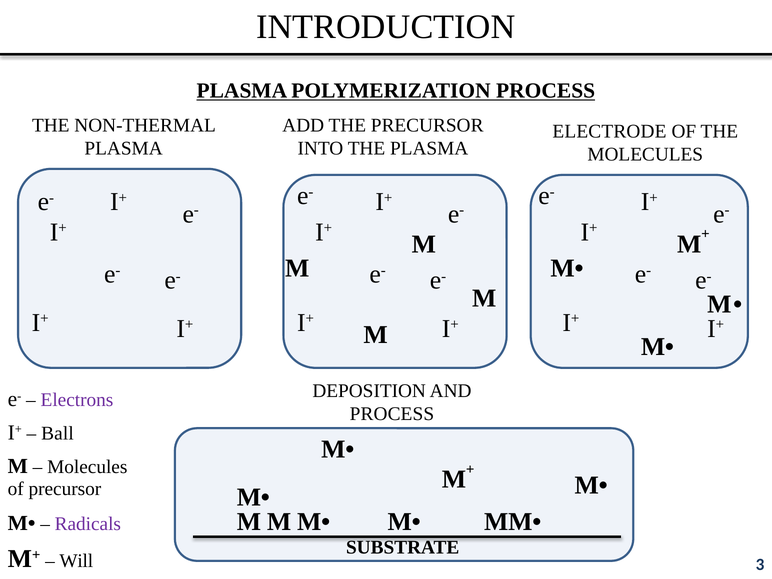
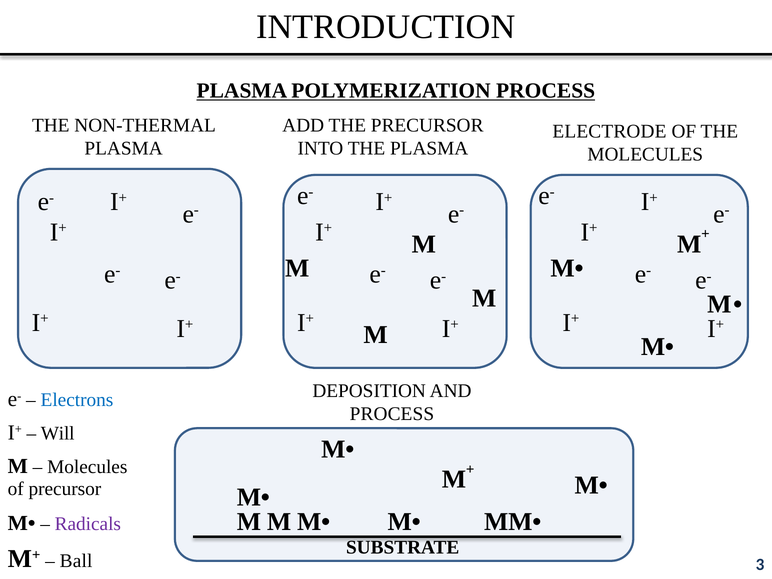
Electrons colour: purple -> blue
Ball: Ball -> Will
Will: Will -> Ball
